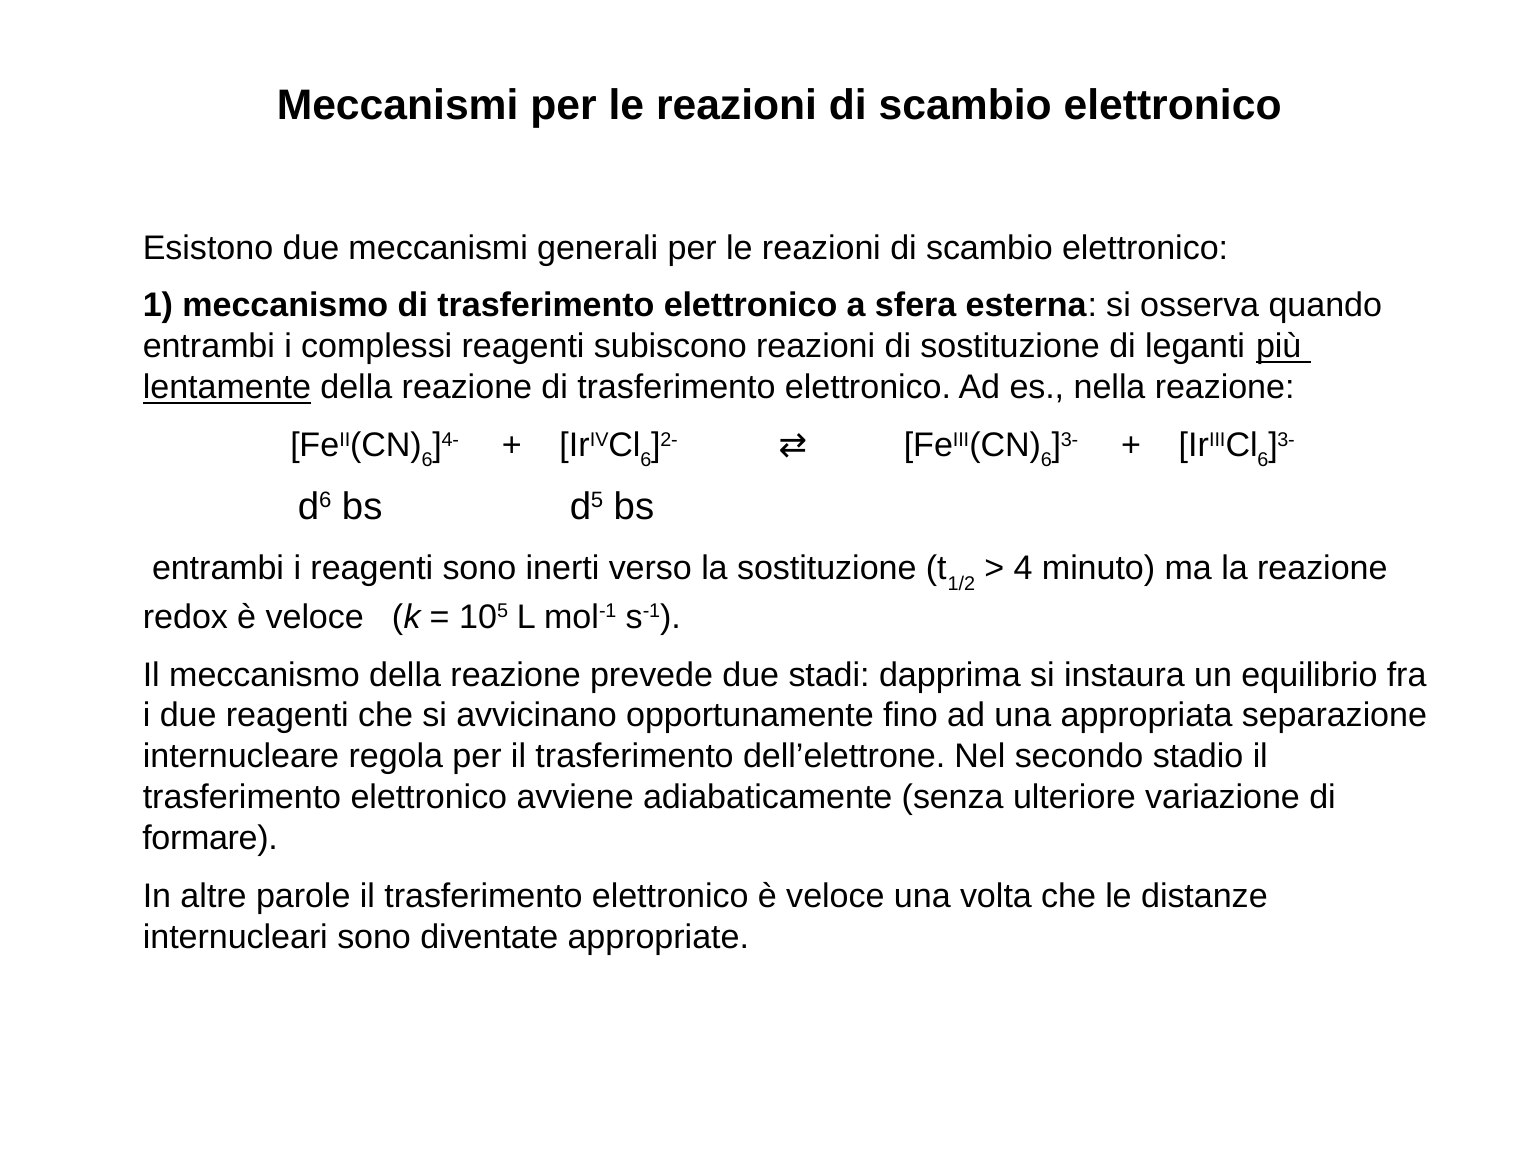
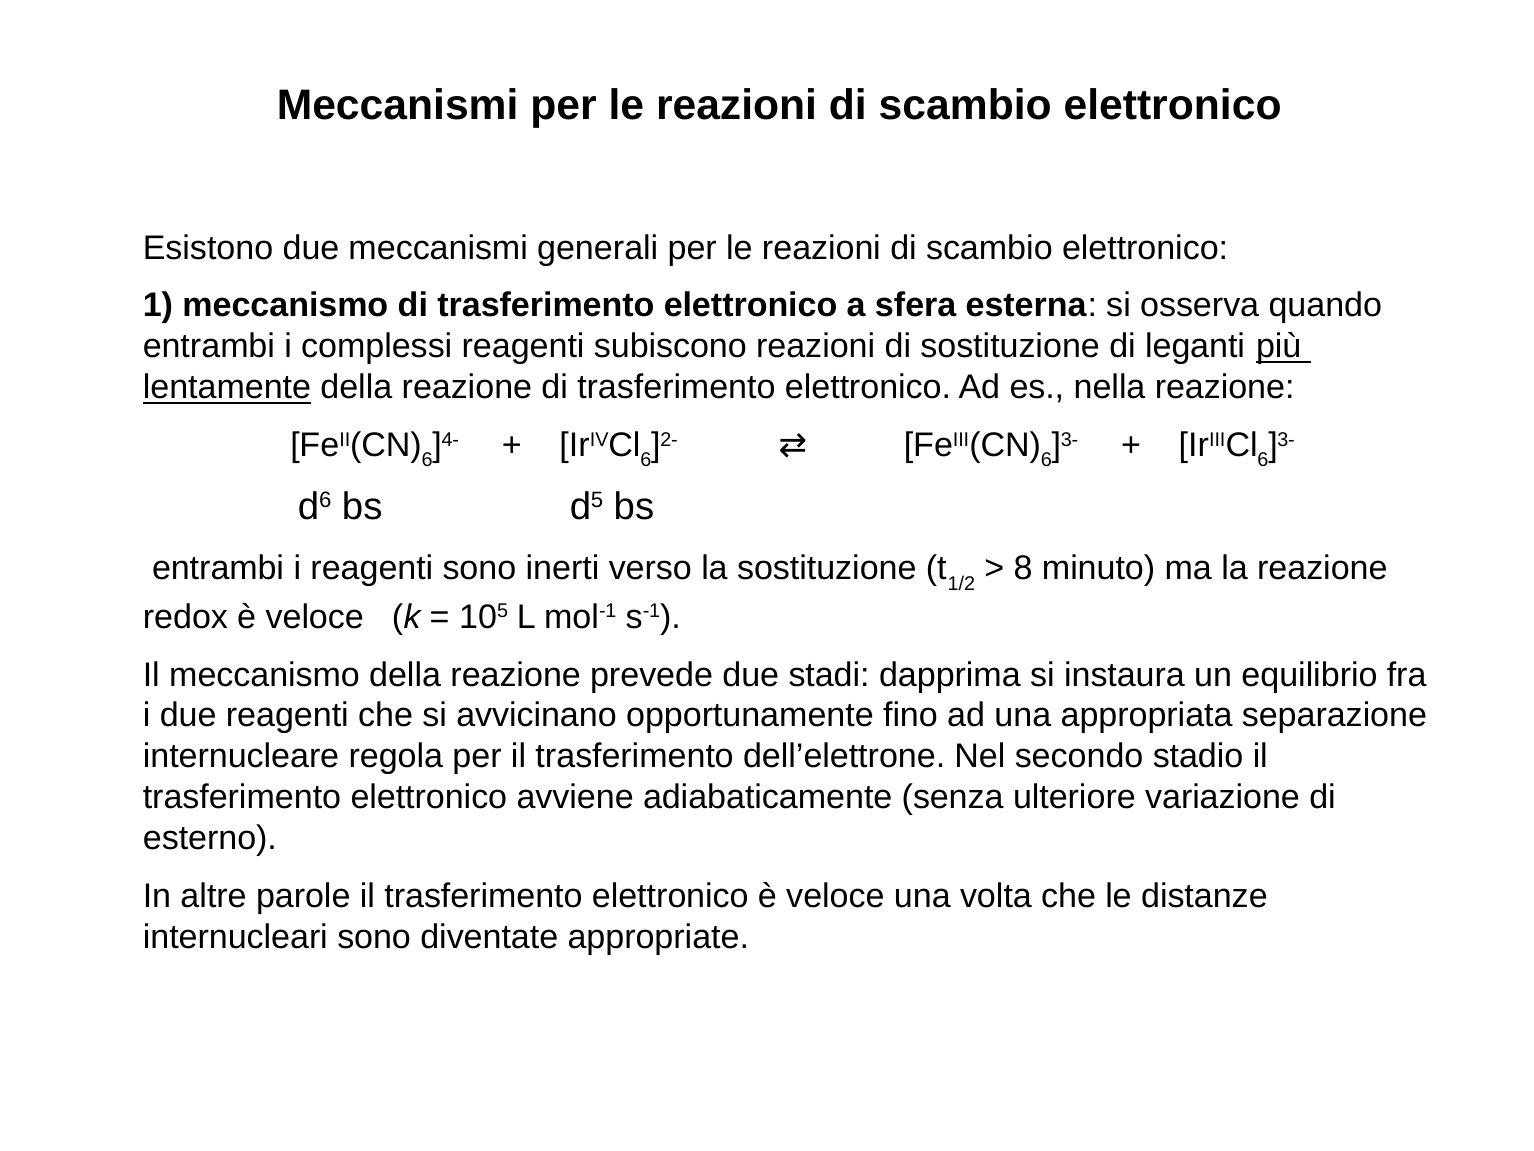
4: 4 -> 8
formare: formare -> esterno
